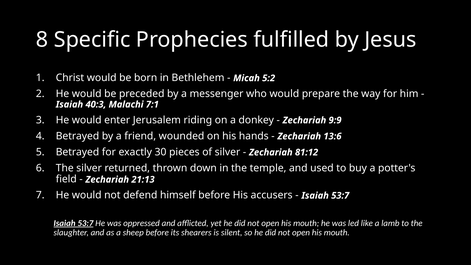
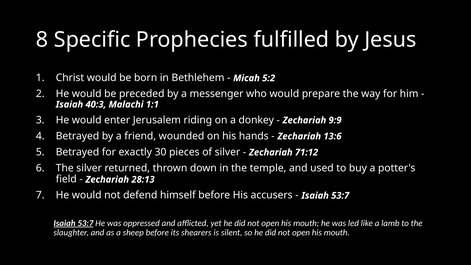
7:1: 7:1 -> 1:1
81:12: 81:12 -> 71:12
21:13: 21:13 -> 28:13
